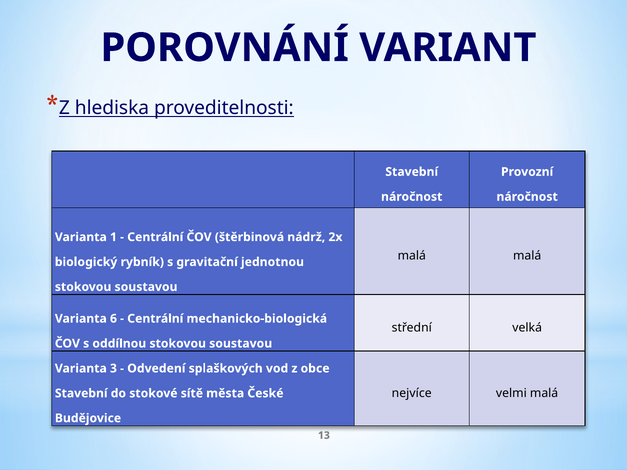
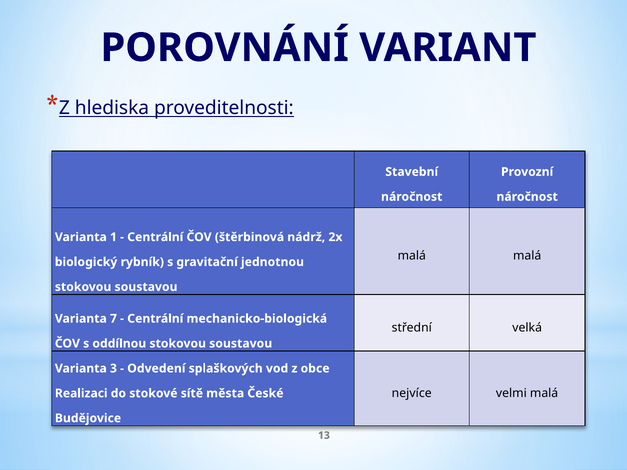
6: 6 -> 7
Stavební at (81, 394): Stavební -> Realizaci
